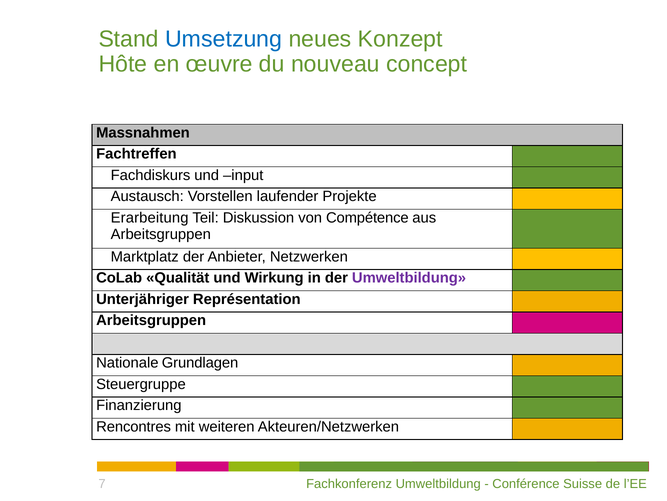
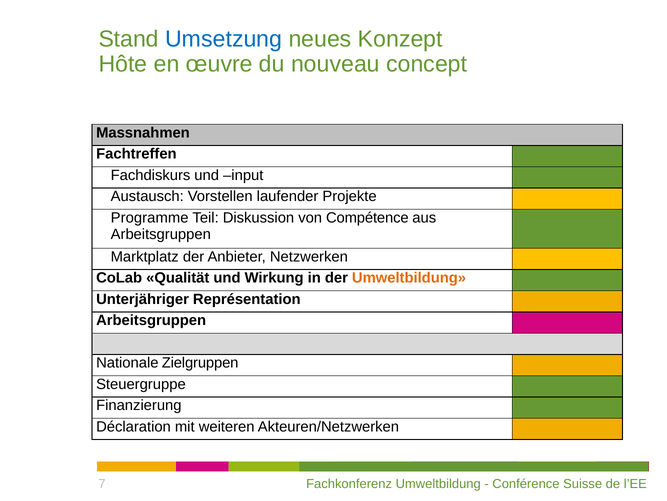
Erarbeitung: Erarbeitung -> Programme
Umweltbildung at (409, 278) colour: purple -> orange
Grundlagen: Grundlagen -> Zielgruppen
Rencontres: Rencontres -> Déclaration
